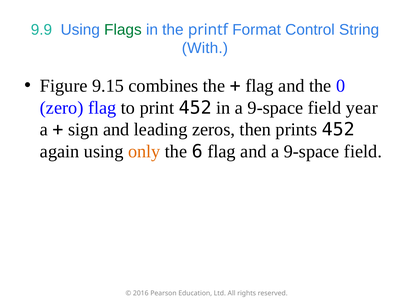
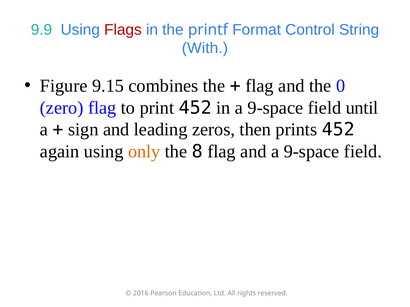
Flags colour: green -> red
year: year -> until
6: 6 -> 8
